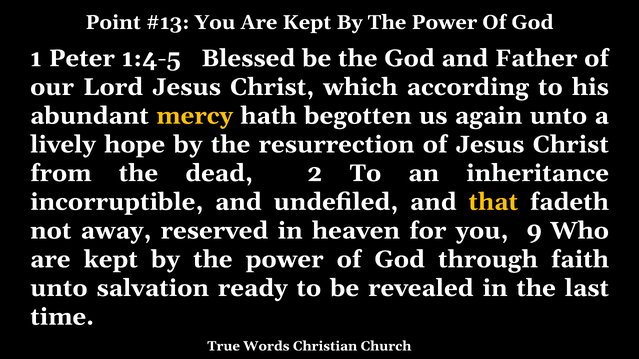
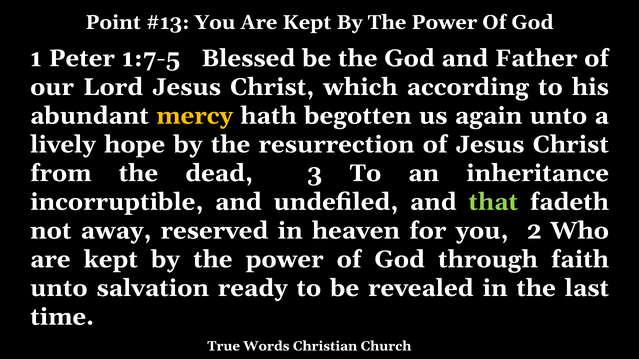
1:4-5: 1:4-5 -> 1:7-5
2: 2 -> 3
that colour: yellow -> light green
9: 9 -> 2
